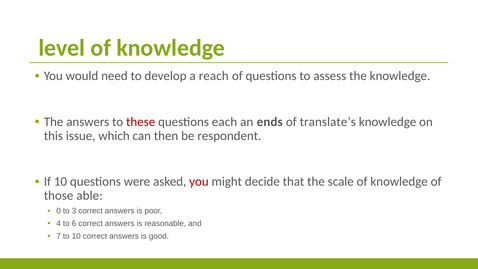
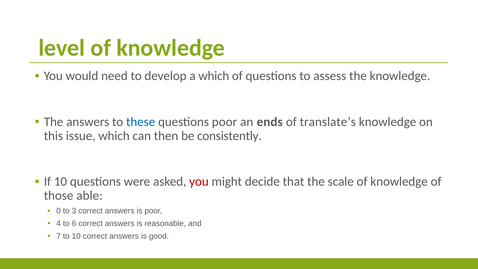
a reach: reach -> which
these colour: red -> blue
questions each: each -> poor
respondent: respondent -> consistently
